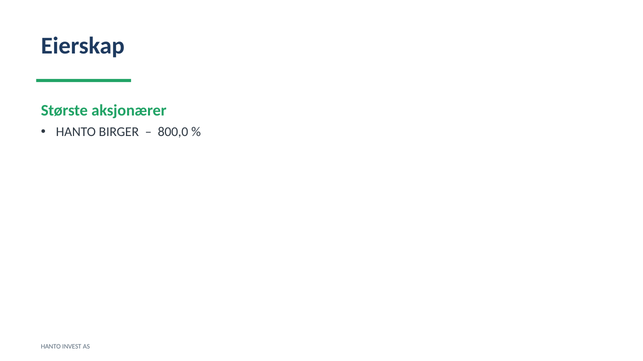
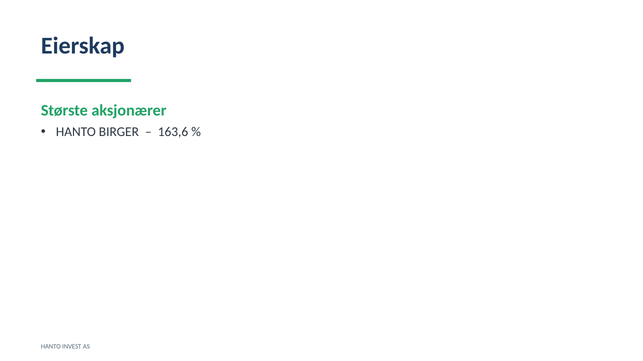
800,0: 800,0 -> 163,6
